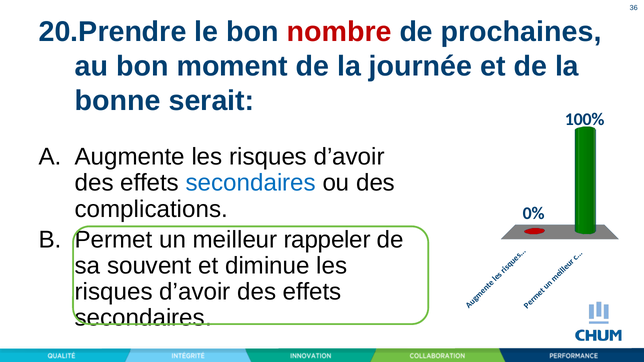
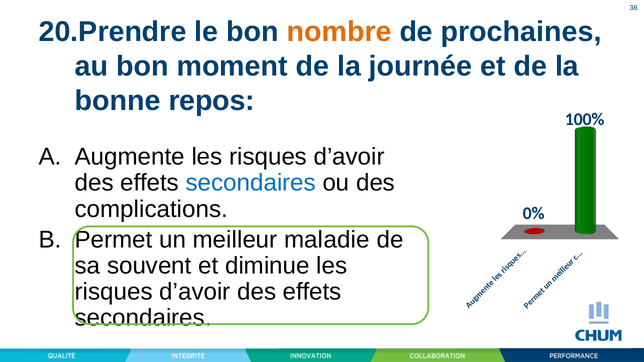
nombre colour: red -> orange
serait: serait -> repos
rappeler: rappeler -> maladie
